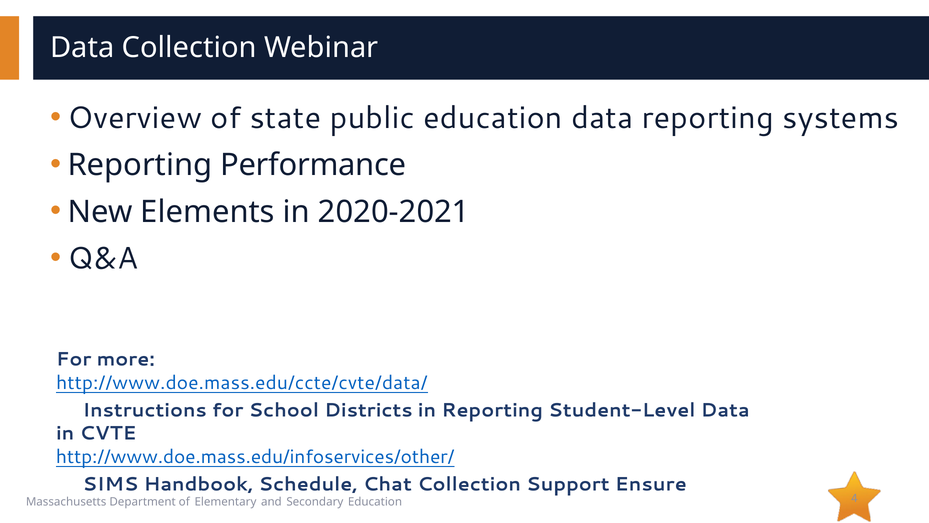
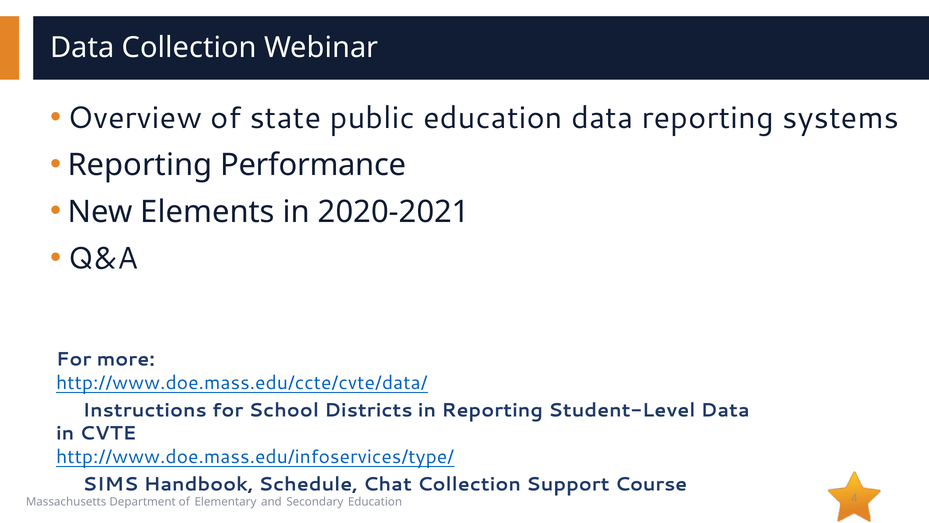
http://www.doe.mass.edu/infoservices/other/: http://www.doe.mass.edu/infoservices/other/ -> http://www.doe.mass.edu/infoservices/type/
Ensure: Ensure -> Course
